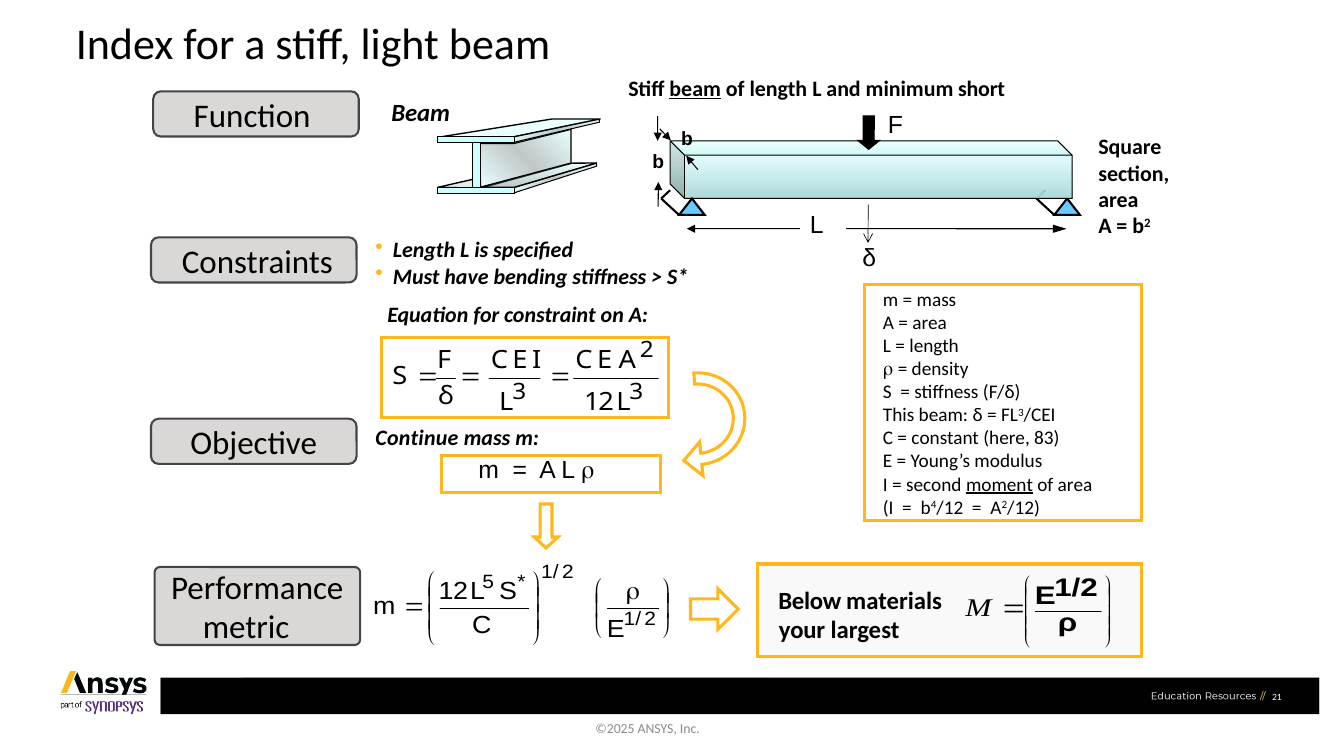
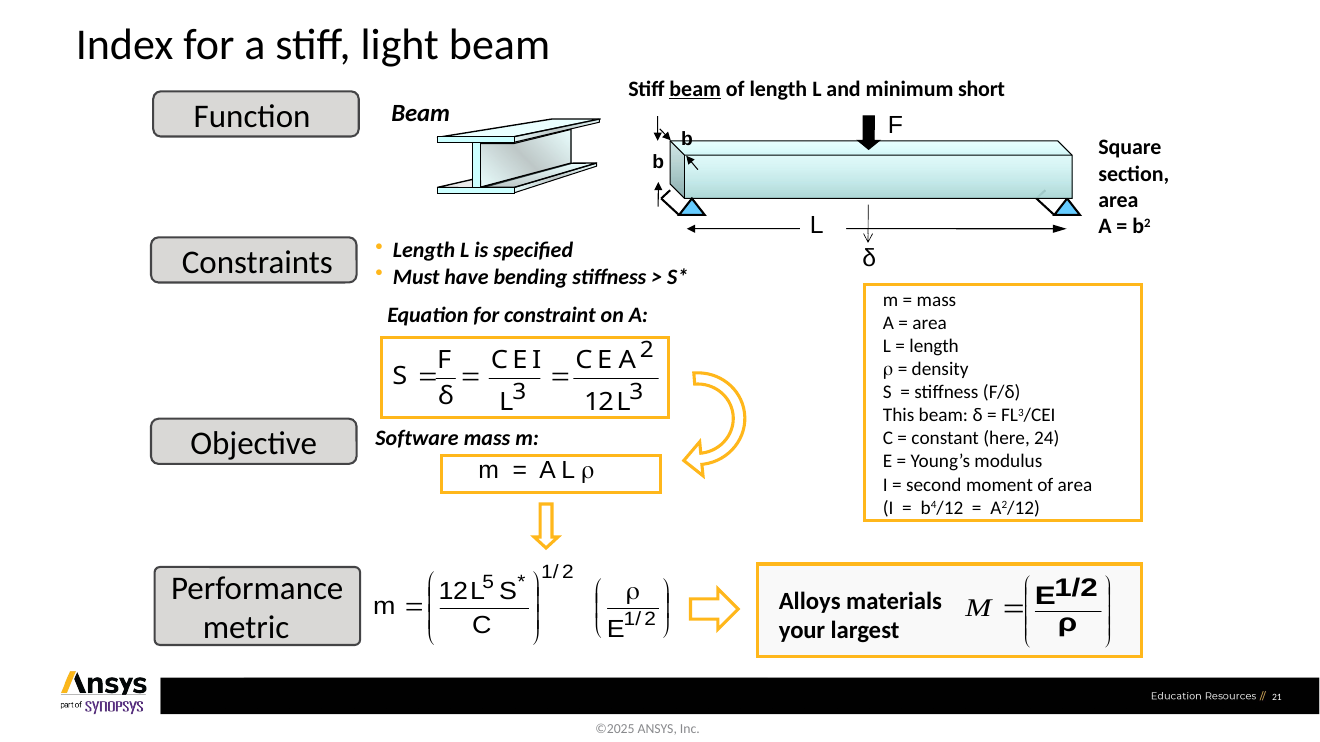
Continue: Continue -> Software
83: 83 -> 24
moment underline: present -> none
Below: Below -> Alloys
